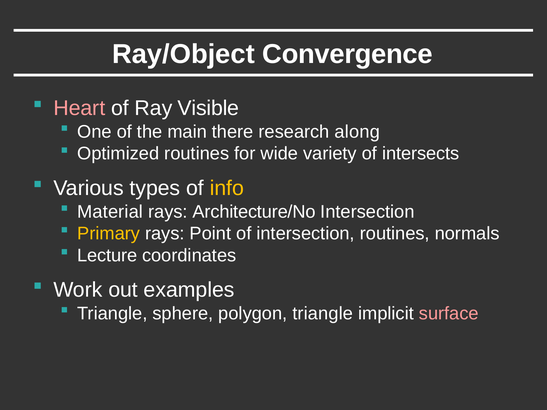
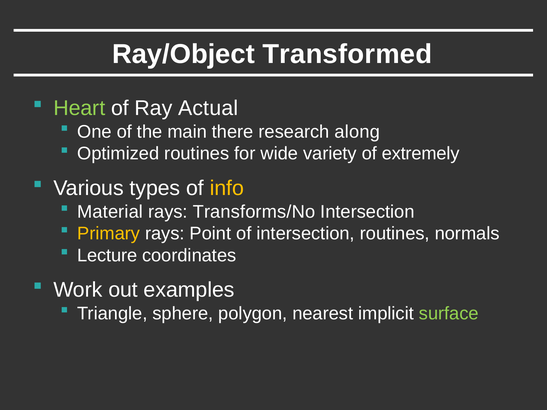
Convergence: Convergence -> Transformed
Heart colour: pink -> light green
Visible: Visible -> Actual
intersects: intersects -> extremely
Architecture/No: Architecture/No -> Transforms/No
polygon triangle: triangle -> nearest
surface colour: pink -> light green
